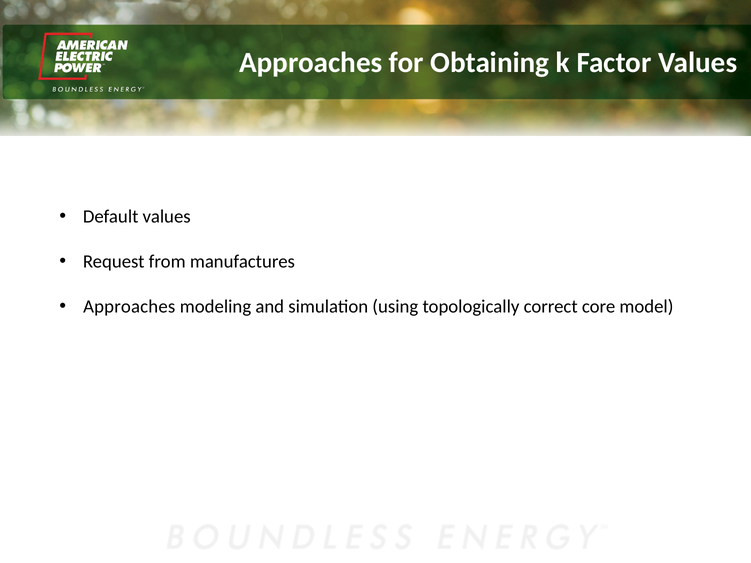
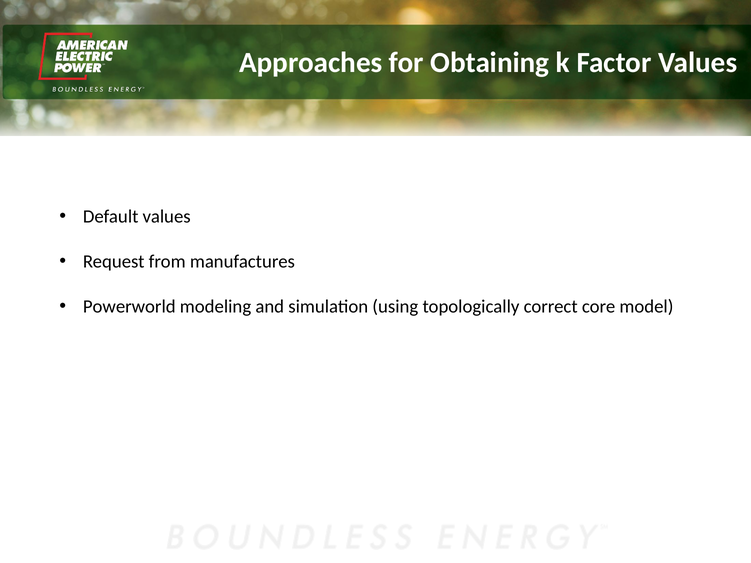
Approaches at (129, 307): Approaches -> Powerworld
